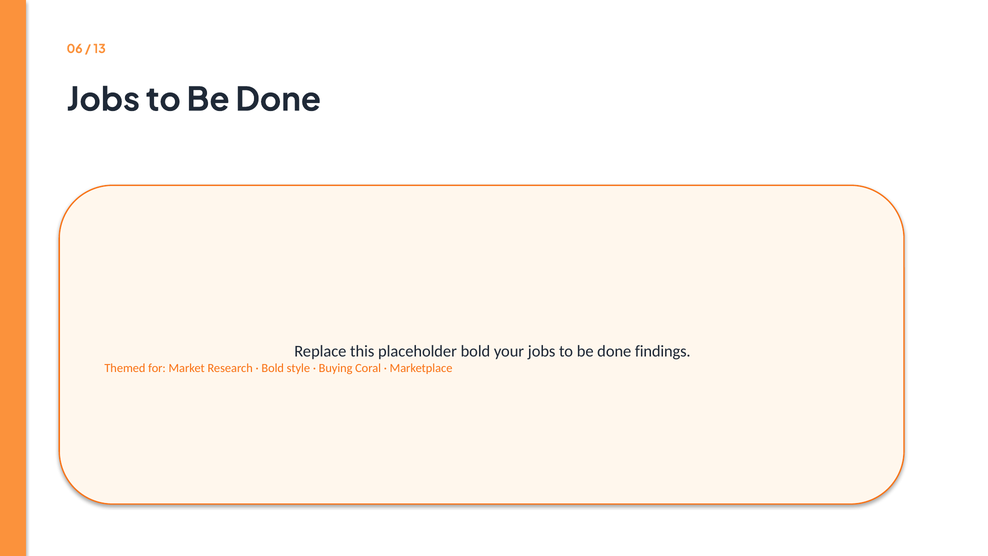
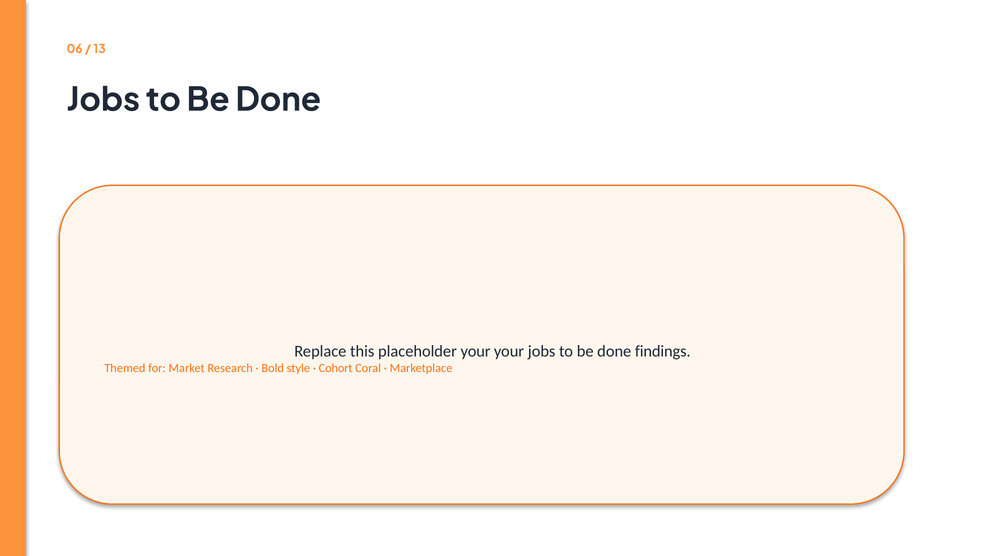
placeholder bold: bold -> your
Buying: Buying -> Cohort
